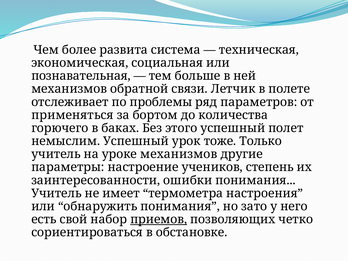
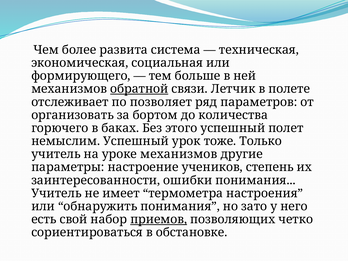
познавательная: познавательная -> формирующего
обратной underline: none -> present
проблемы: проблемы -> позволяет
применяться: применяться -> организовать
